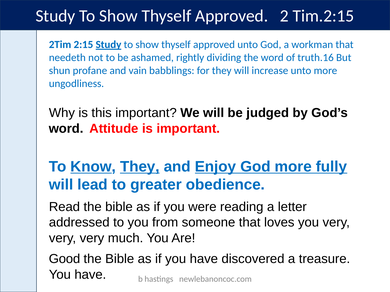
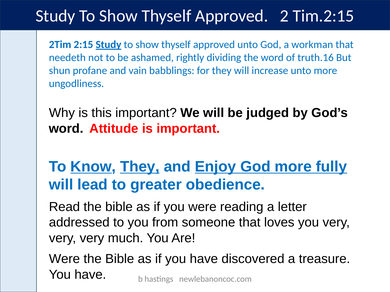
Good at (64, 259): Good -> Were
